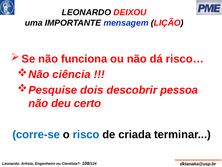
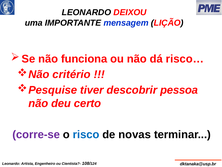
ciência: ciência -> critério
dois: dois -> tiver
corre-se colour: blue -> purple
criada: criada -> novas
